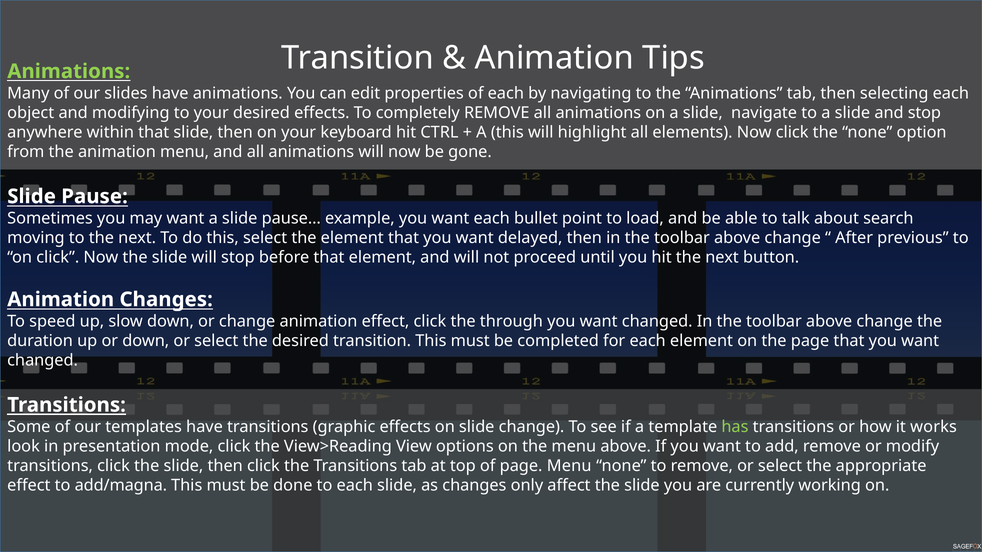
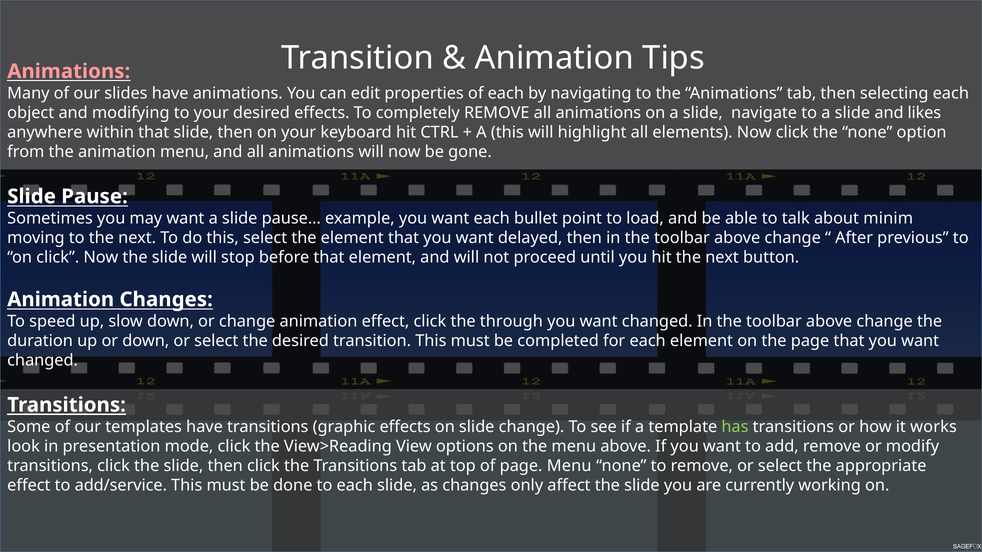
Animations at (69, 71) colour: light green -> pink
and stop: stop -> likes
search: search -> minim
add/magna: add/magna -> add/service
